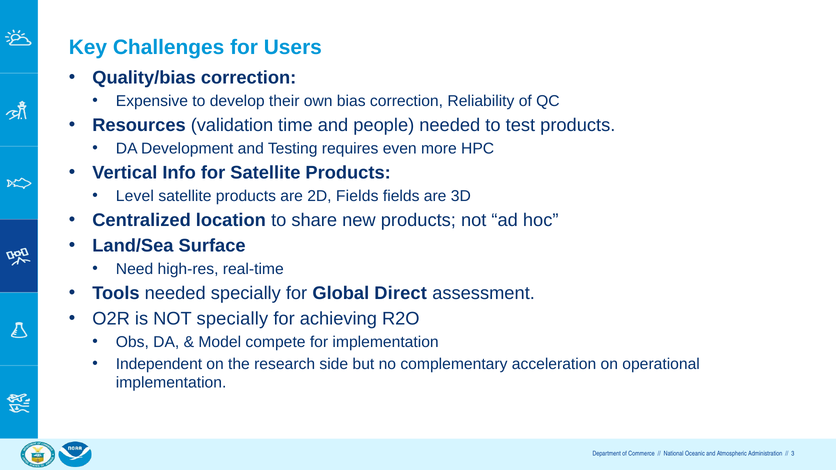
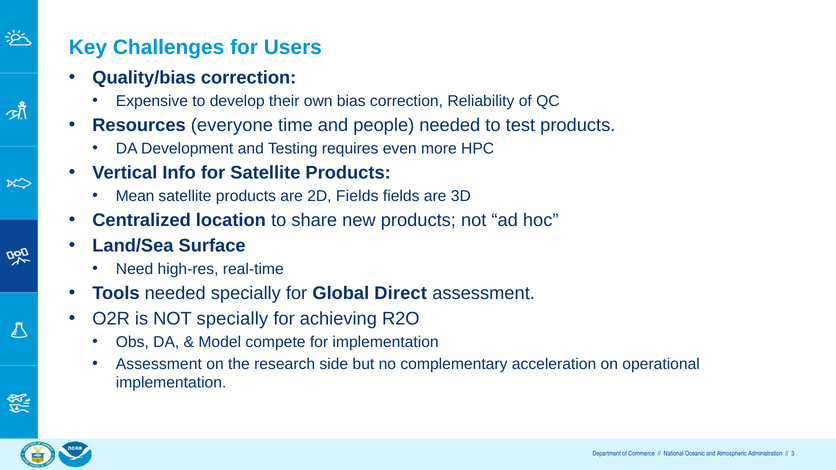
validation: validation -> everyone
Level: Level -> Mean
Independent at (159, 364): Independent -> Assessment
